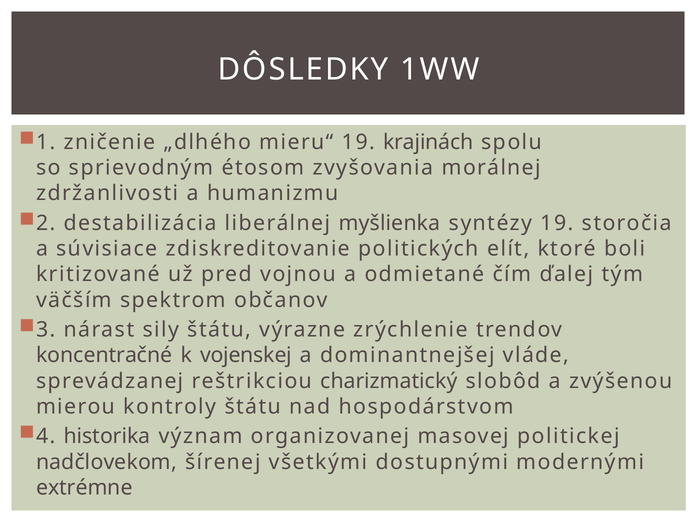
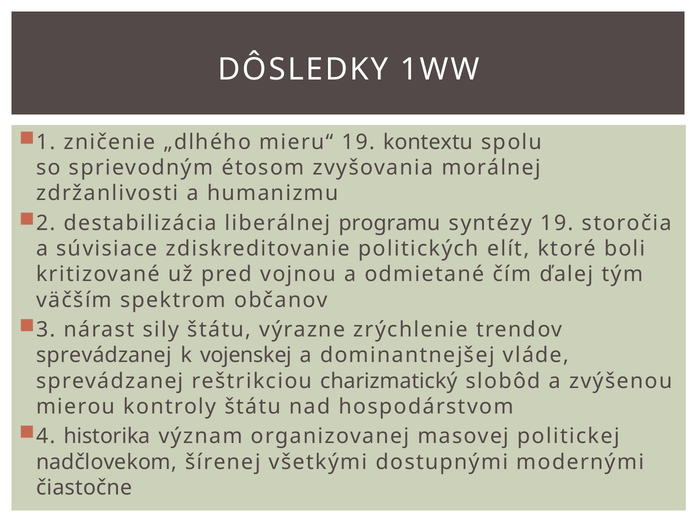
krajinách: krajinách -> kontextu
myšlienka: myšlienka -> programu
koncentračné at (104, 355): koncentračné -> sprevádzanej
extrémne: extrémne -> čiastočne
